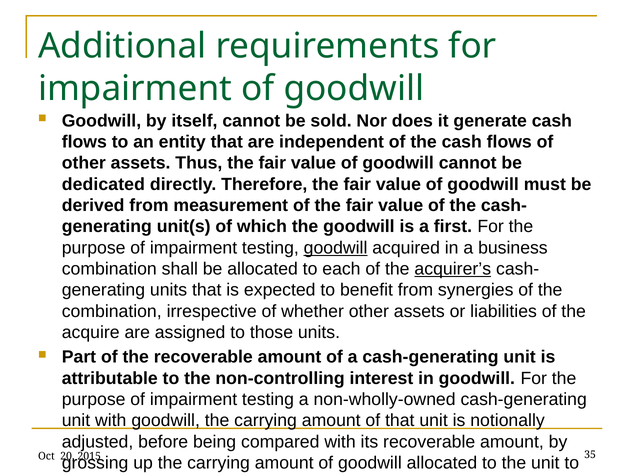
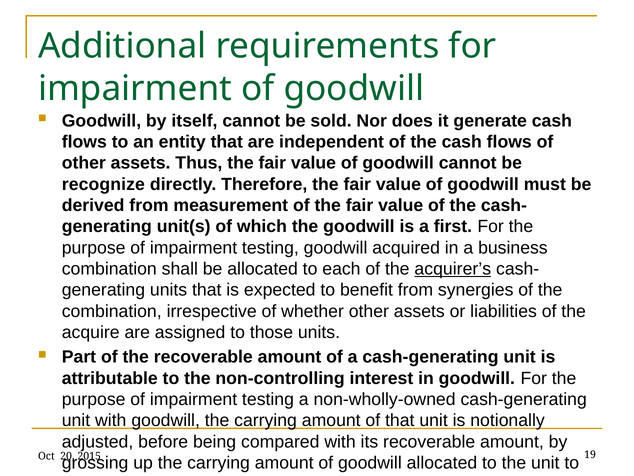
dedicated: dedicated -> recognize
goodwill at (336, 247) underline: present -> none
35: 35 -> 19
